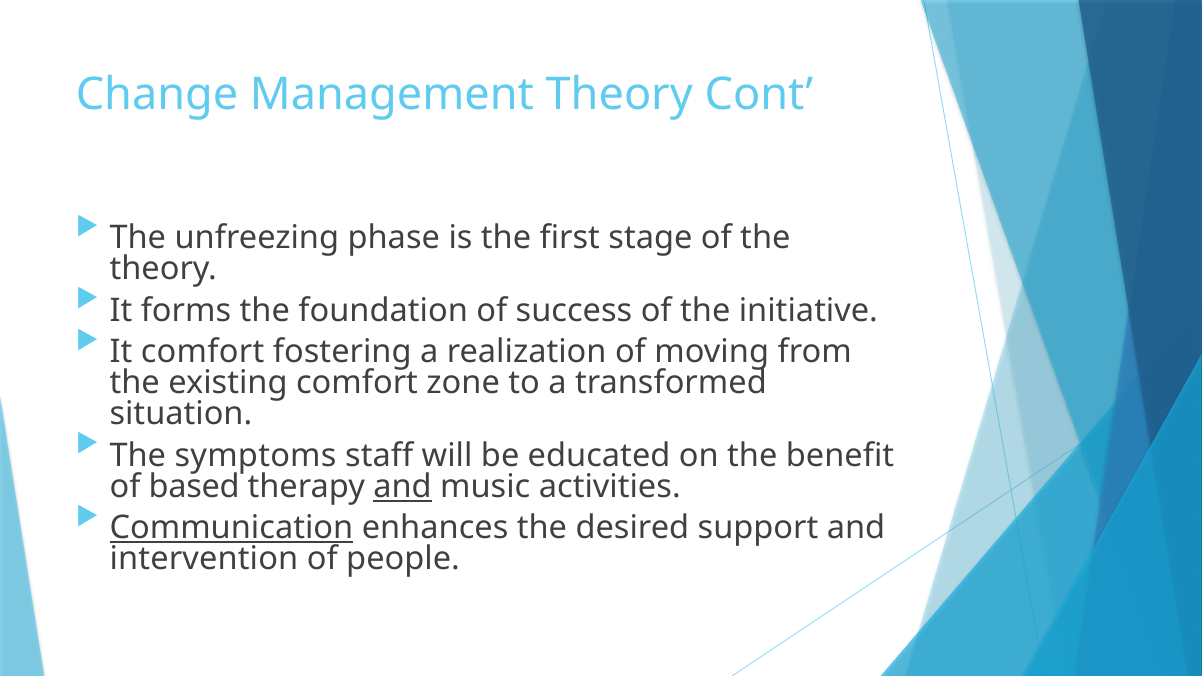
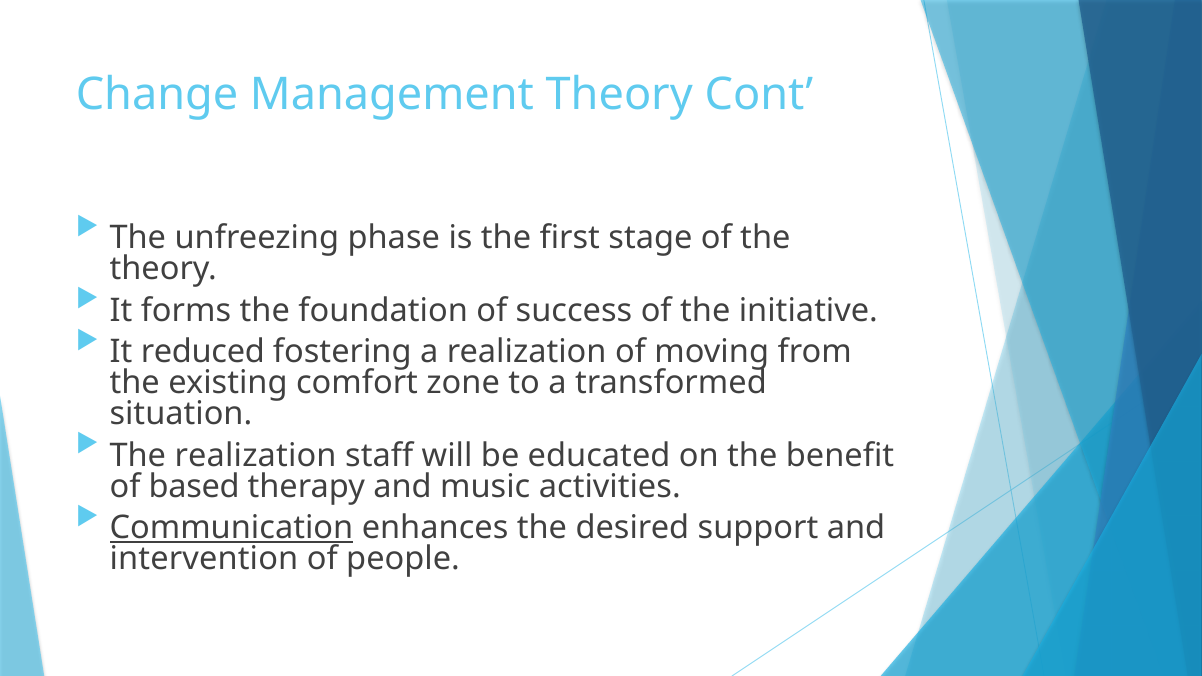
It comfort: comfort -> reduced
The symptoms: symptoms -> realization
and at (402, 487) underline: present -> none
